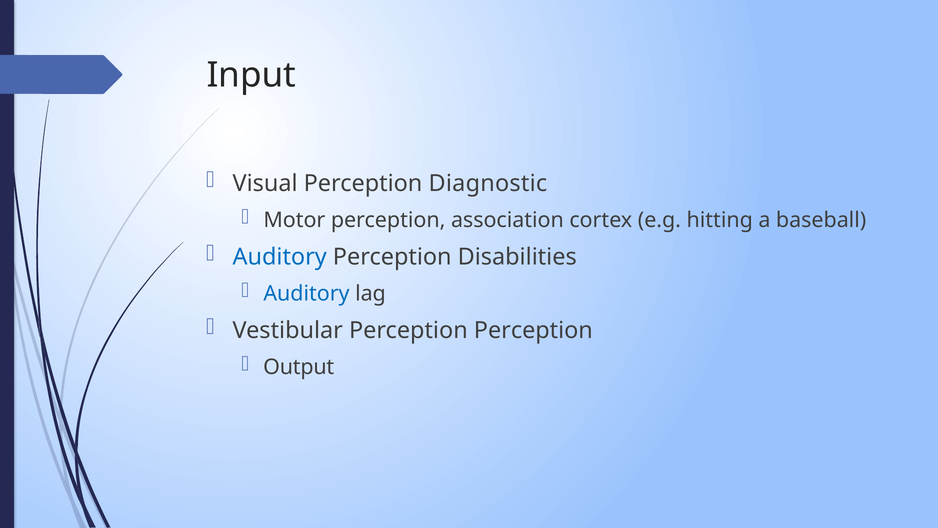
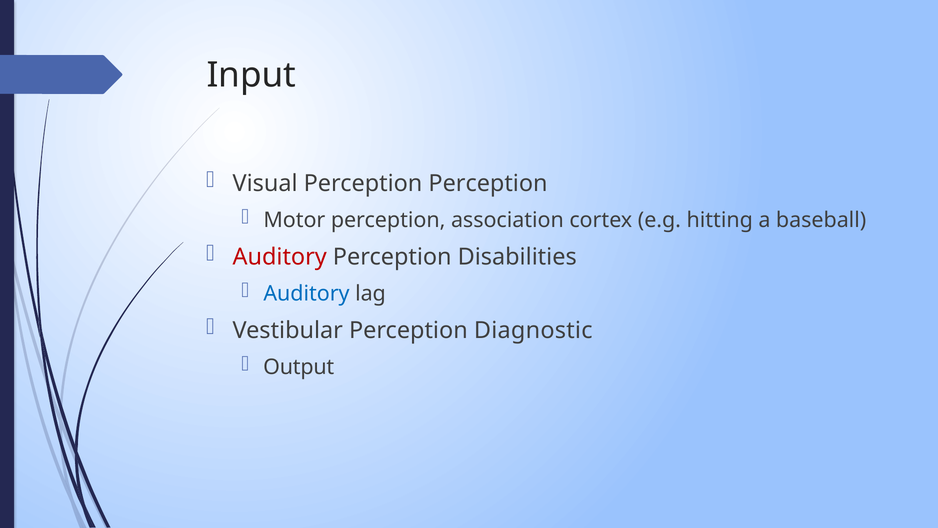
Perception Diagnostic: Diagnostic -> Perception
Auditory at (280, 257) colour: blue -> red
Perception Perception: Perception -> Diagnostic
